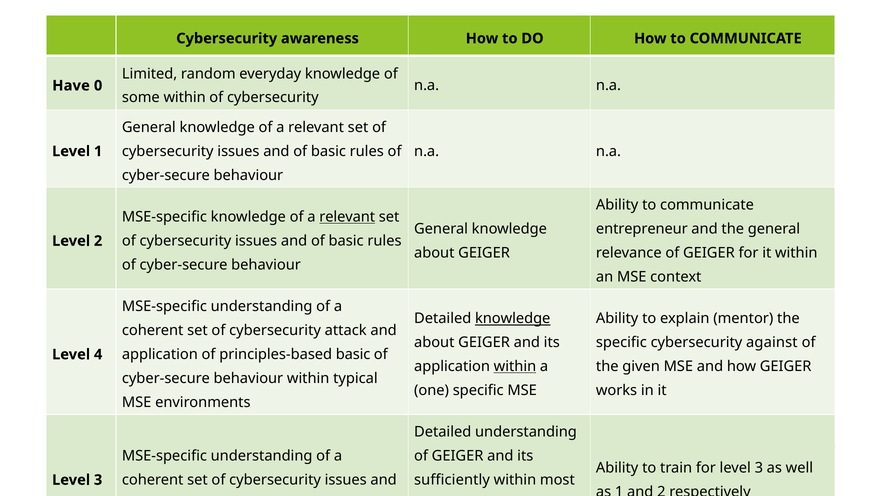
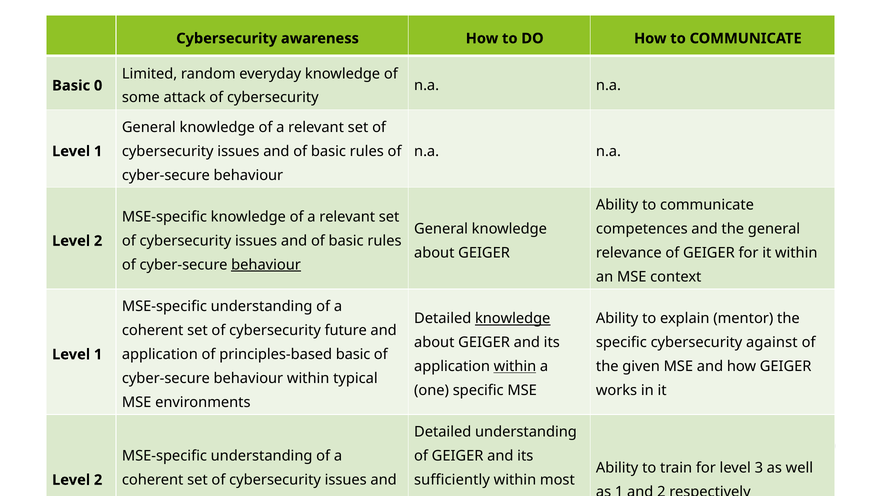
Have at (71, 86): Have -> Basic
some within: within -> attack
relevant at (347, 217) underline: present -> none
entrepreneur: entrepreneur -> competences
behaviour at (266, 265) underline: none -> present
attack: attack -> future
4 at (98, 354): 4 -> 1
3 at (98, 480): 3 -> 2
